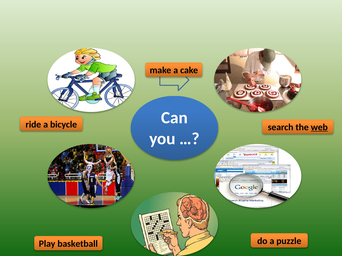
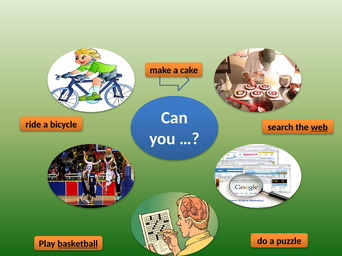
basketball underline: none -> present
